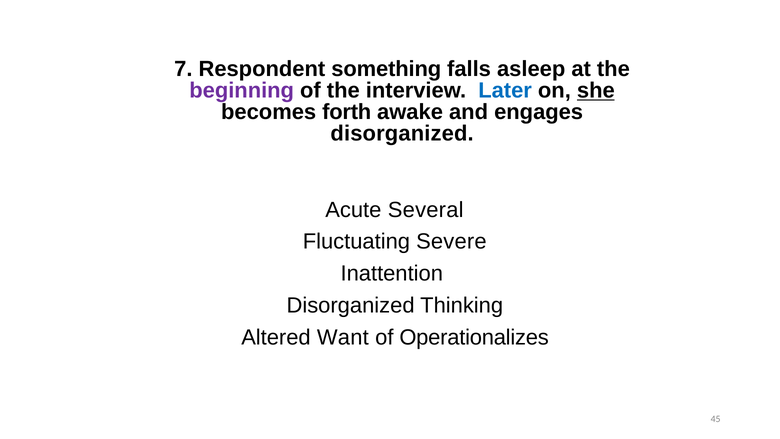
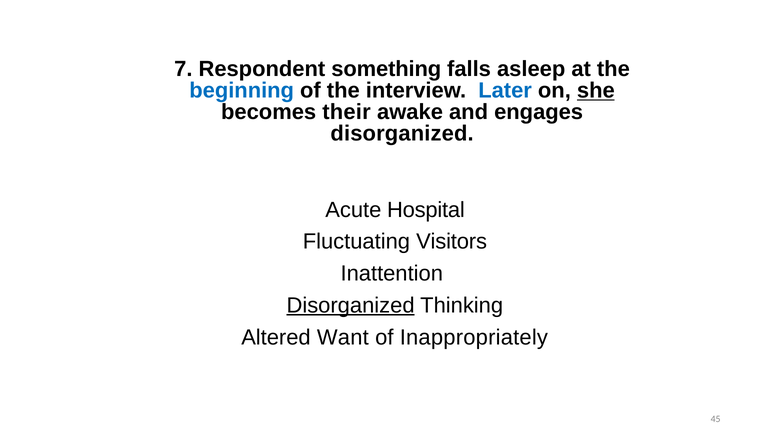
beginning colour: purple -> blue
forth: forth -> their
Several: Several -> Hospital
Severe: Severe -> Visitors
Disorganized at (351, 305) underline: none -> present
Operationalizes: Operationalizes -> Inappropriately
